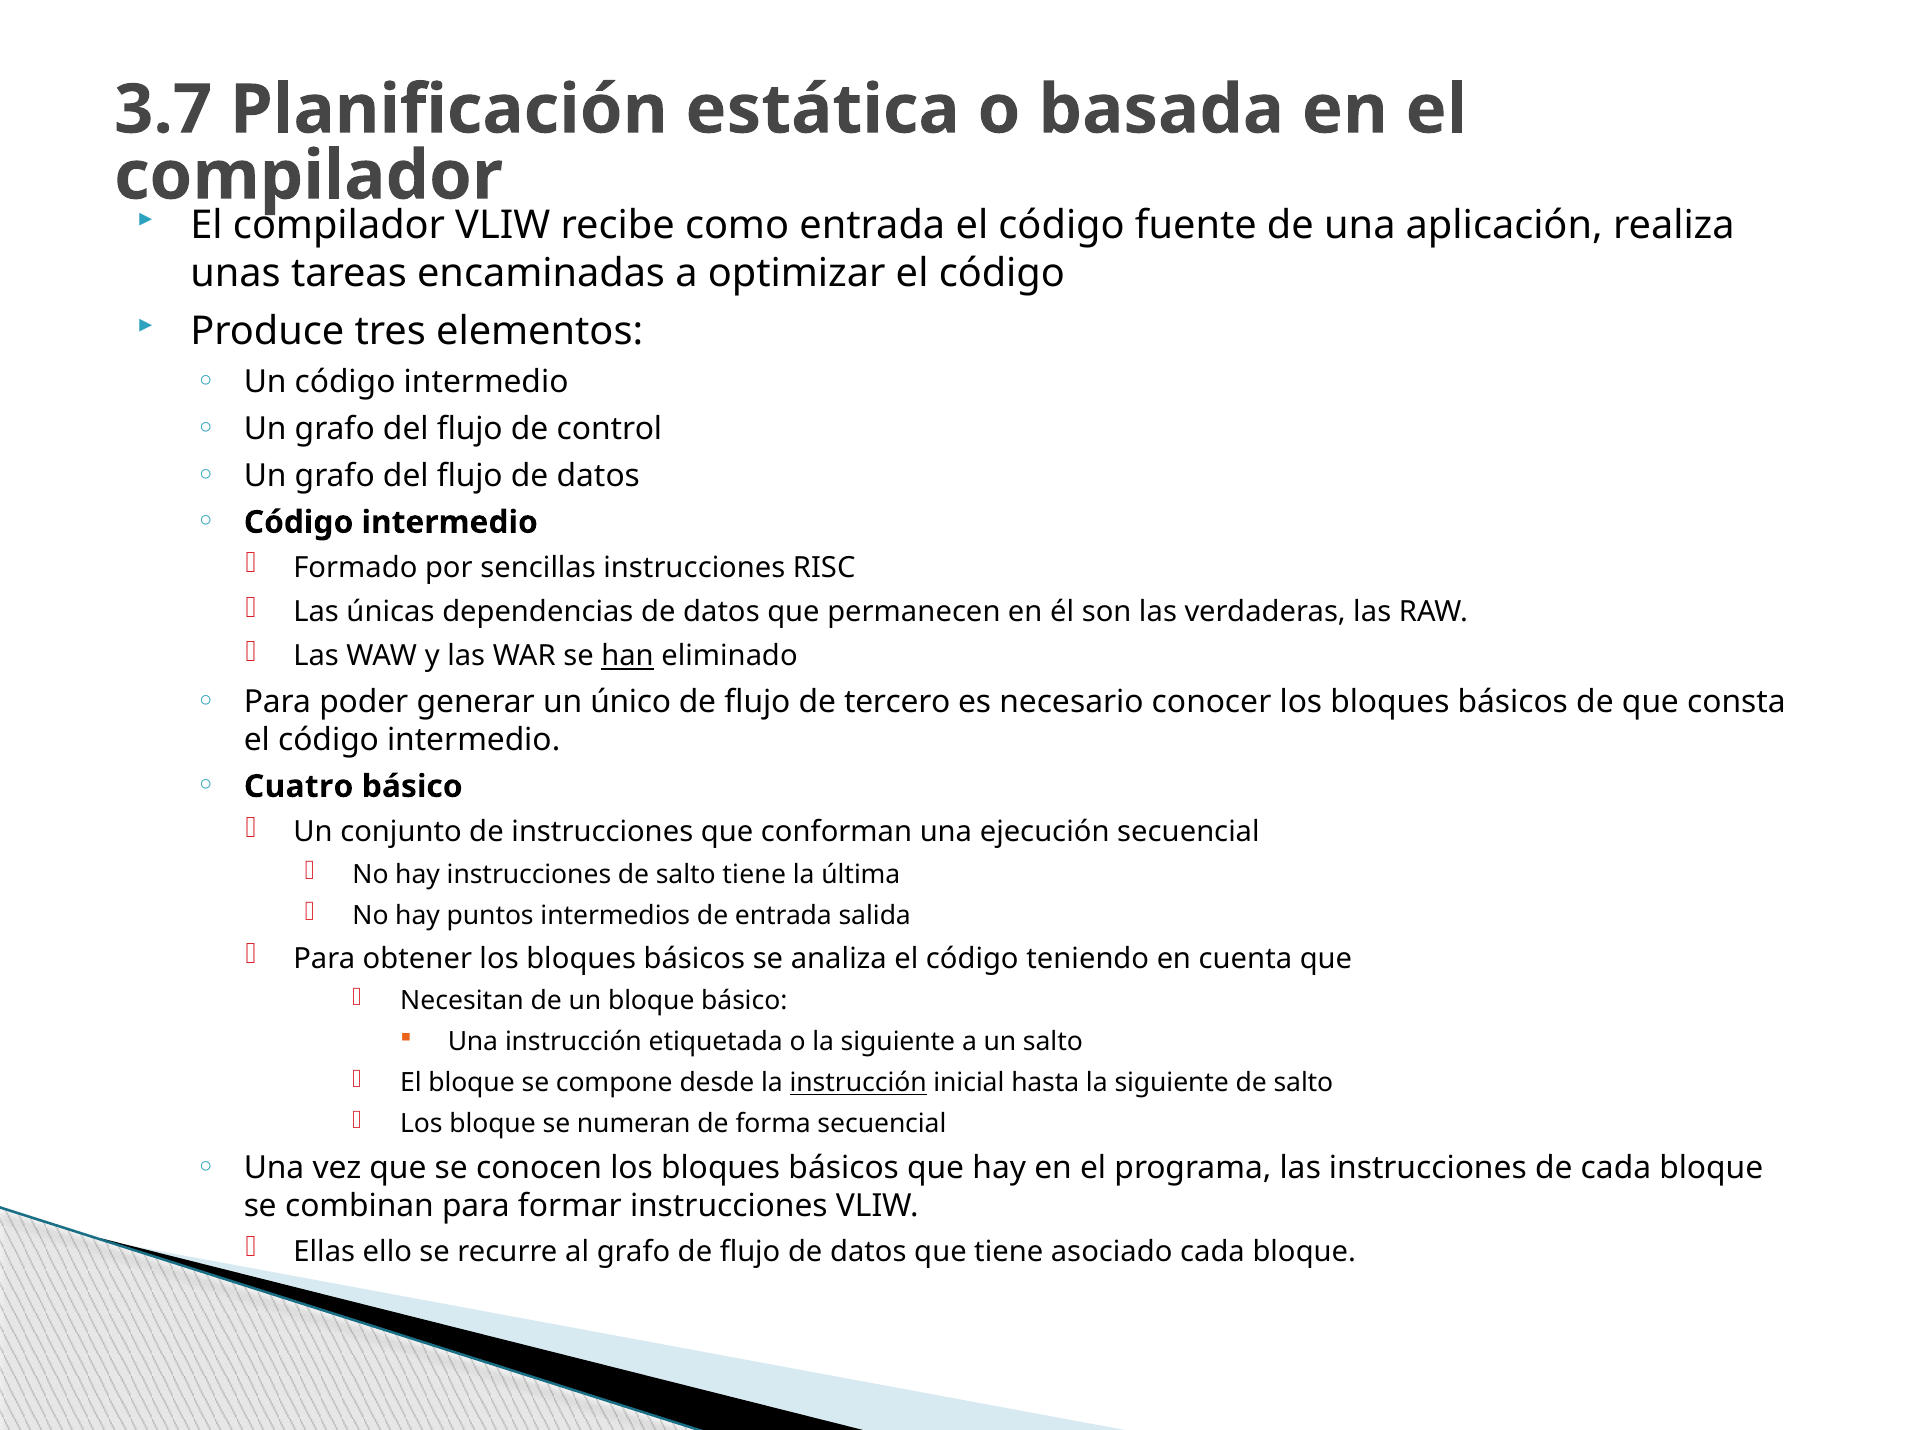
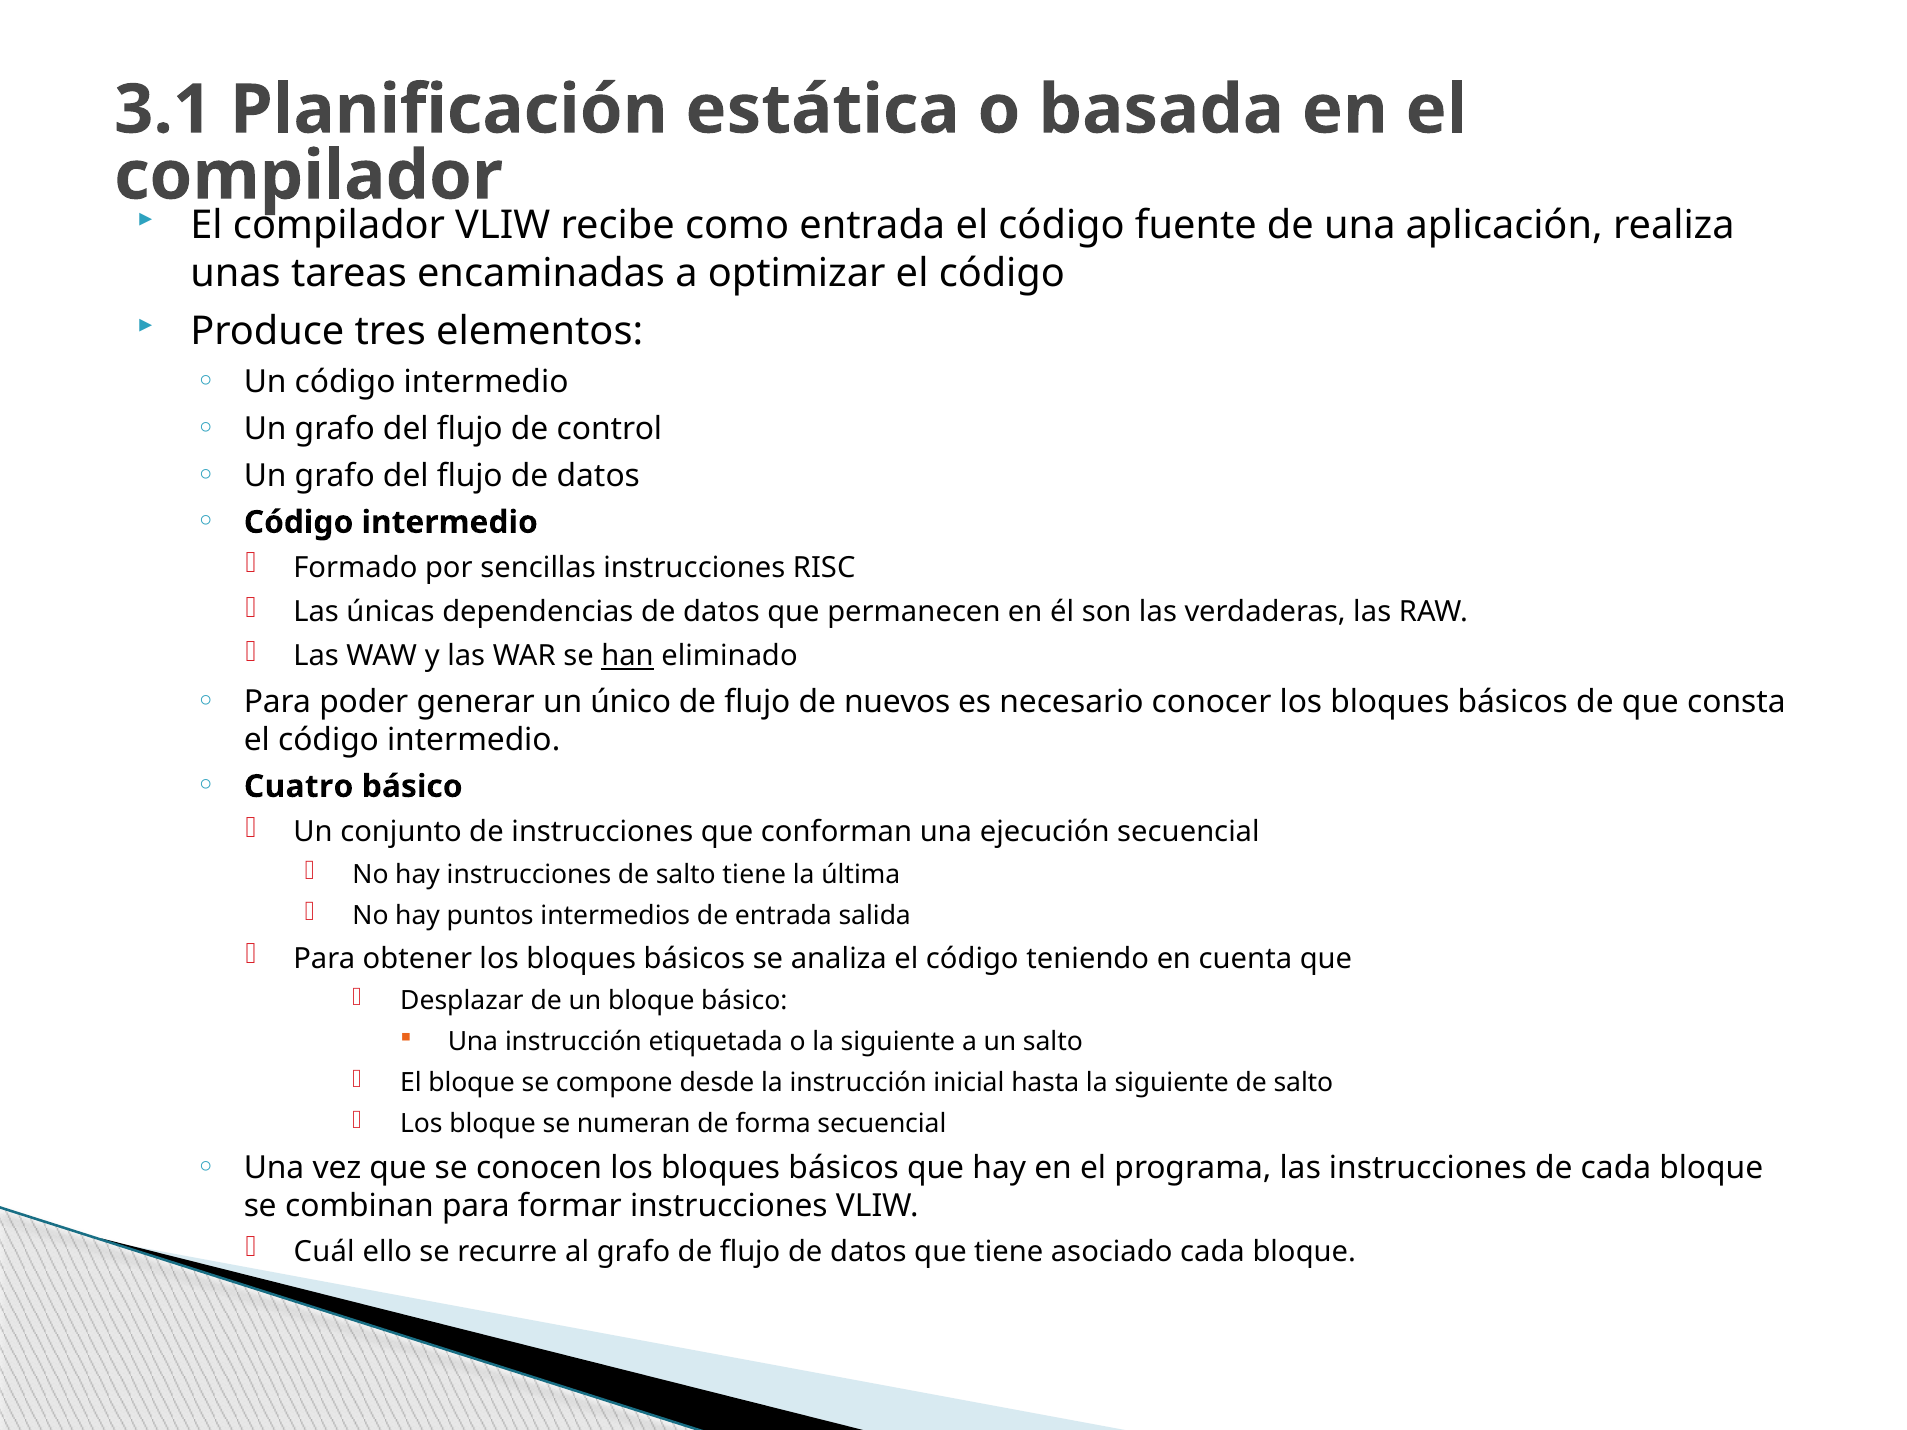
3.7: 3.7 -> 3.1
tercero: tercero -> nuevos
Necesitan: Necesitan -> Desplazar
instrucción at (858, 1083) underline: present -> none
Ellas: Ellas -> Cuál
